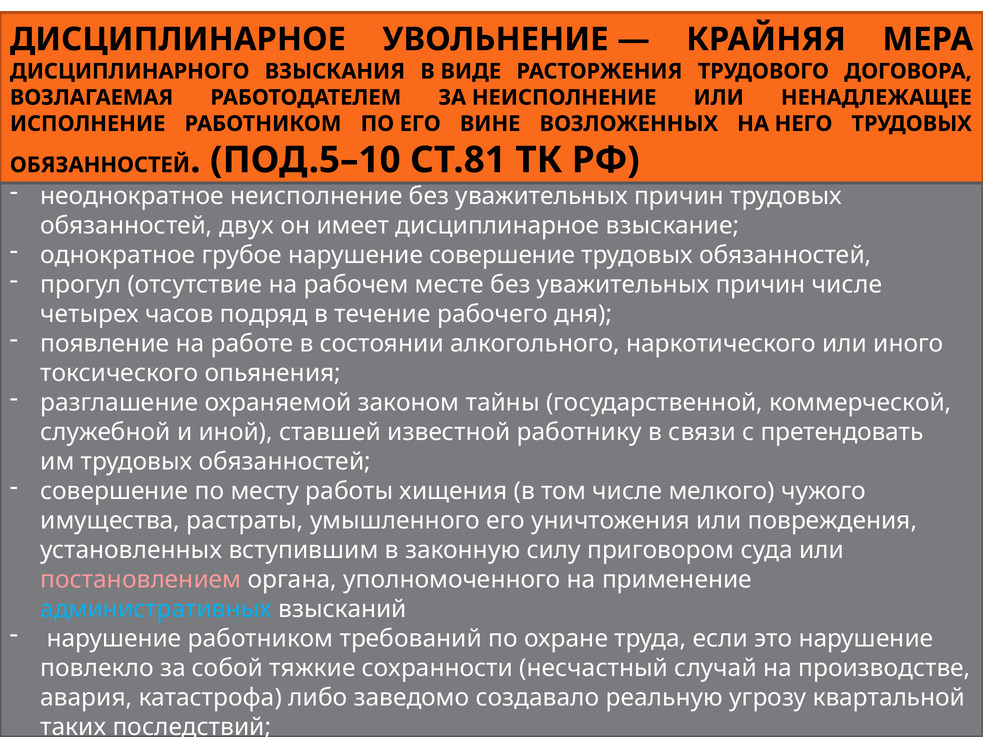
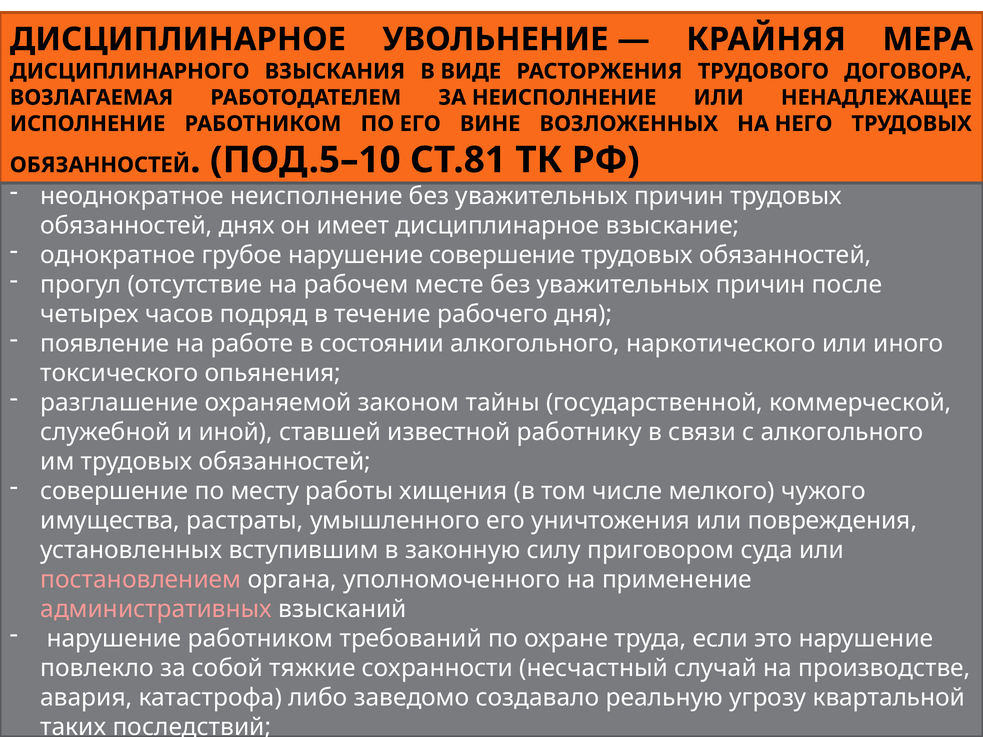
двух: двух -> днях
причин числе: числе -> после
с претендовать: претендовать -> алкогольного
административных colour: light blue -> pink
